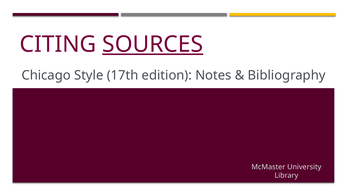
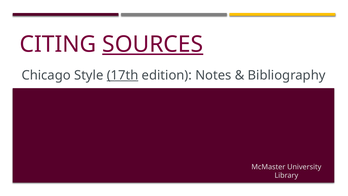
17th underline: none -> present
